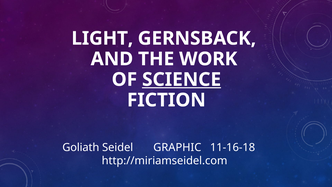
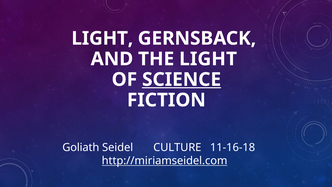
THE WORK: WORK -> LIGHT
GRAPHIC: GRAPHIC -> CULTURE
http://miriamseidel.com underline: none -> present
